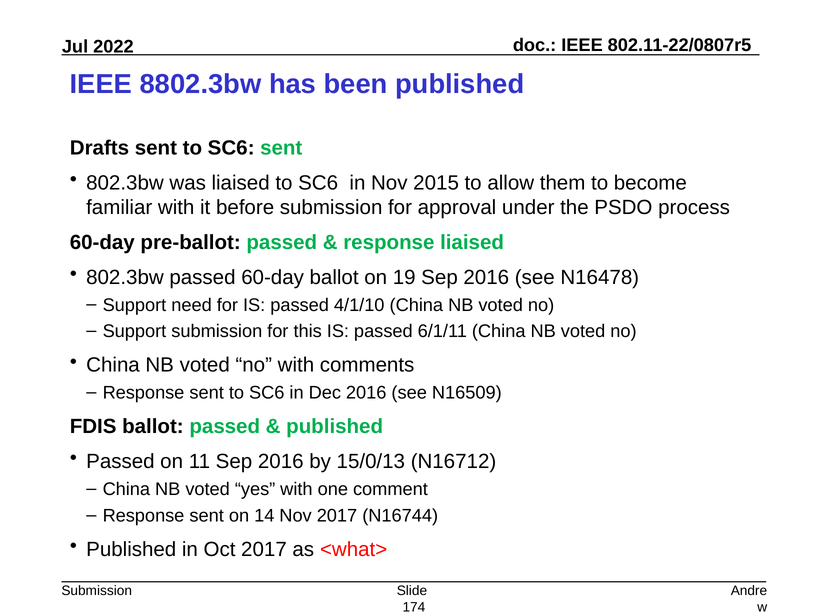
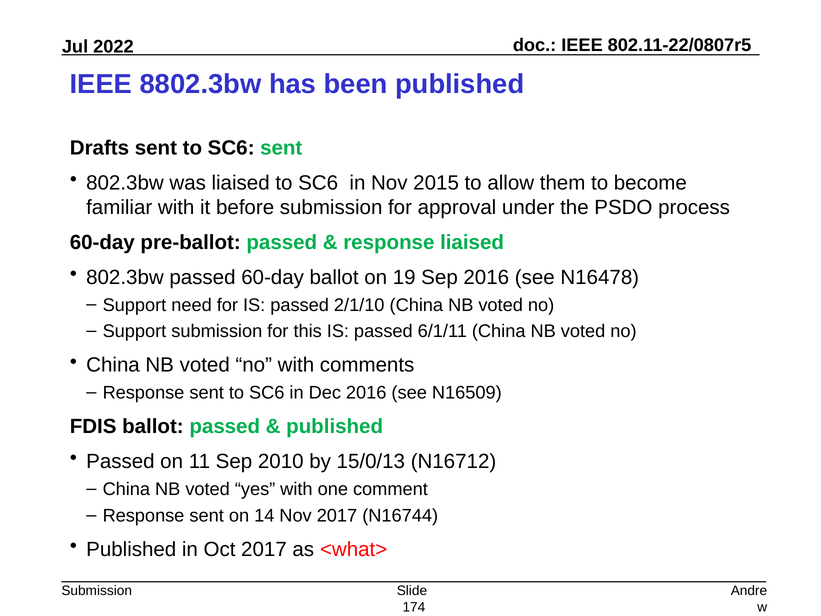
4/1/10: 4/1/10 -> 2/1/10
11 Sep 2016: 2016 -> 2010
